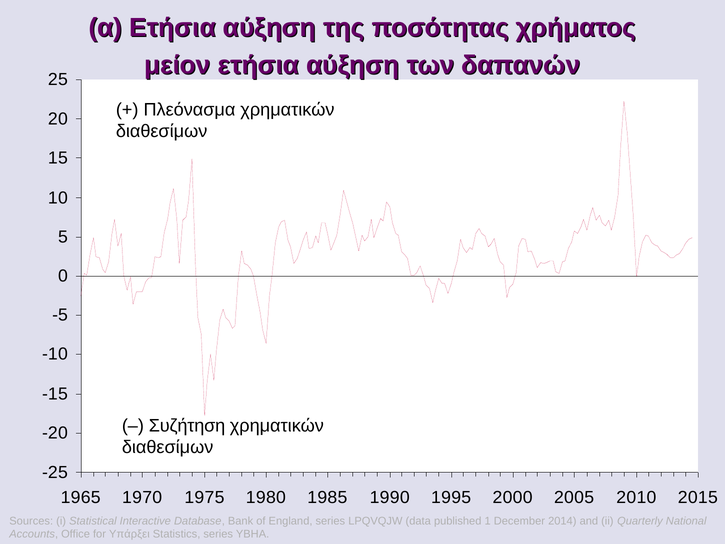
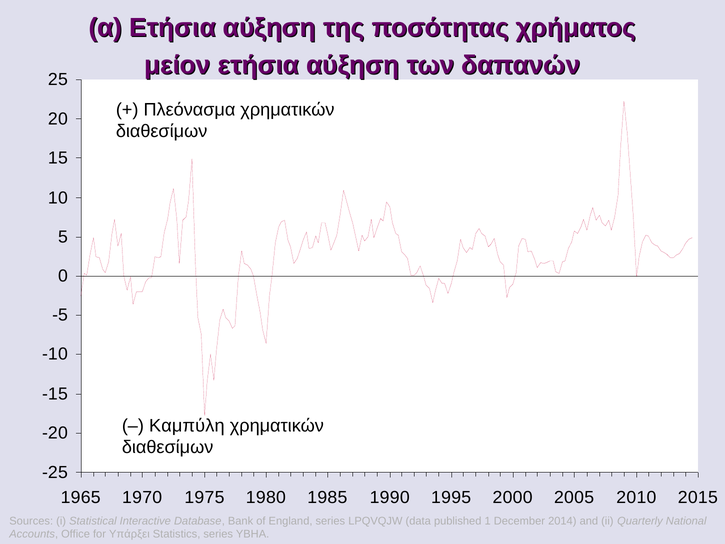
Συζήτηση: Συζήτηση -> Καμπύλη
